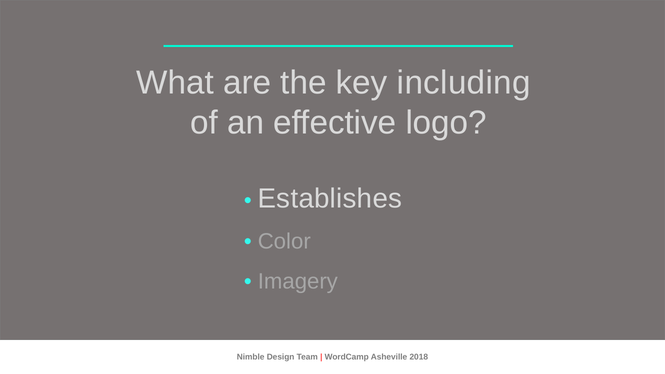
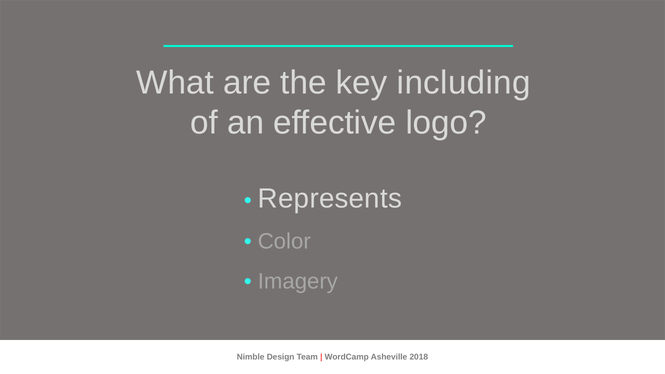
Establishes: Establishes -> Represents
